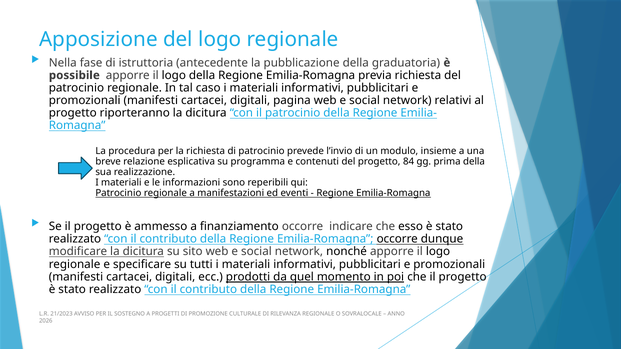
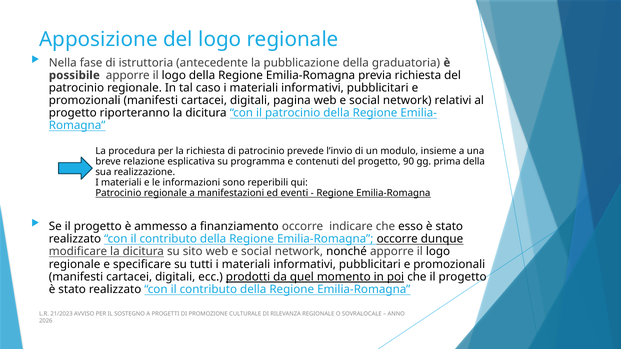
84: 84 -> 90
